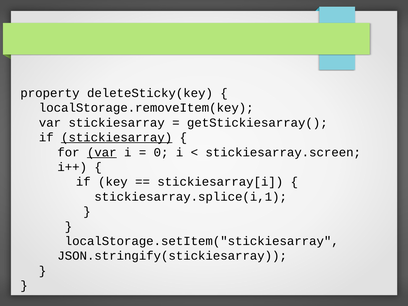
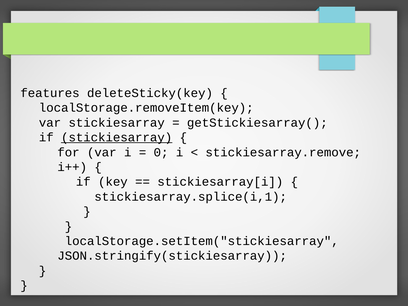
property: property -> features
var at (102, 152) underline: present -> none
stickiesarray.screen: stickiesarray.screen -> stickiesarray.remove
